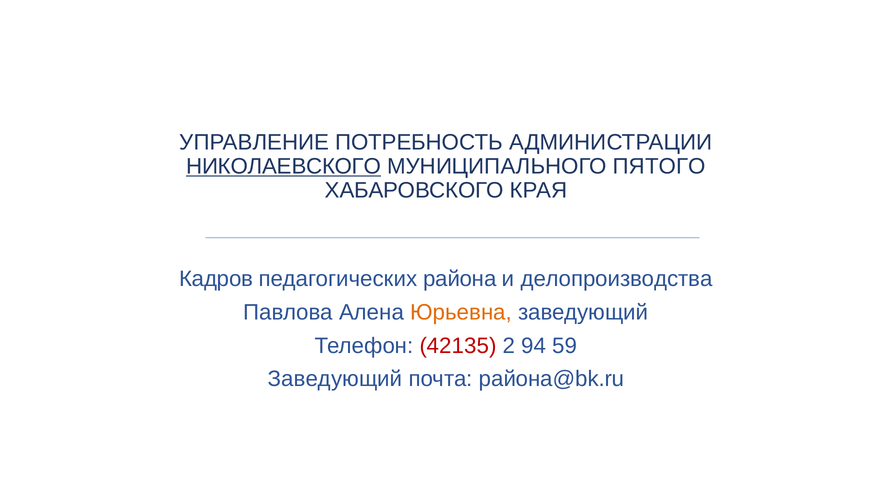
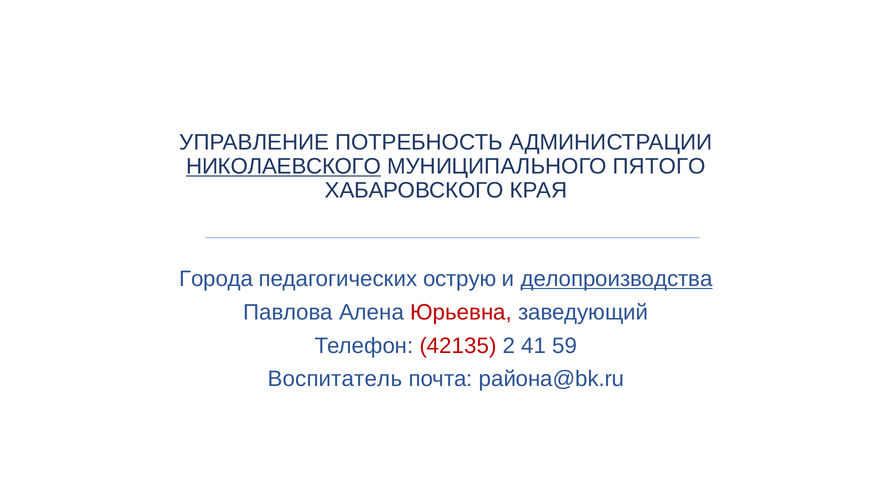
Кадров: Кадров -> Города
района: района -> острую
делопроизводства underline: none -> present
Юрьевна colour: orange -> red
94: 94 -> 41
Заведующий at (335, 379): Заведующий -> Воспитатель
